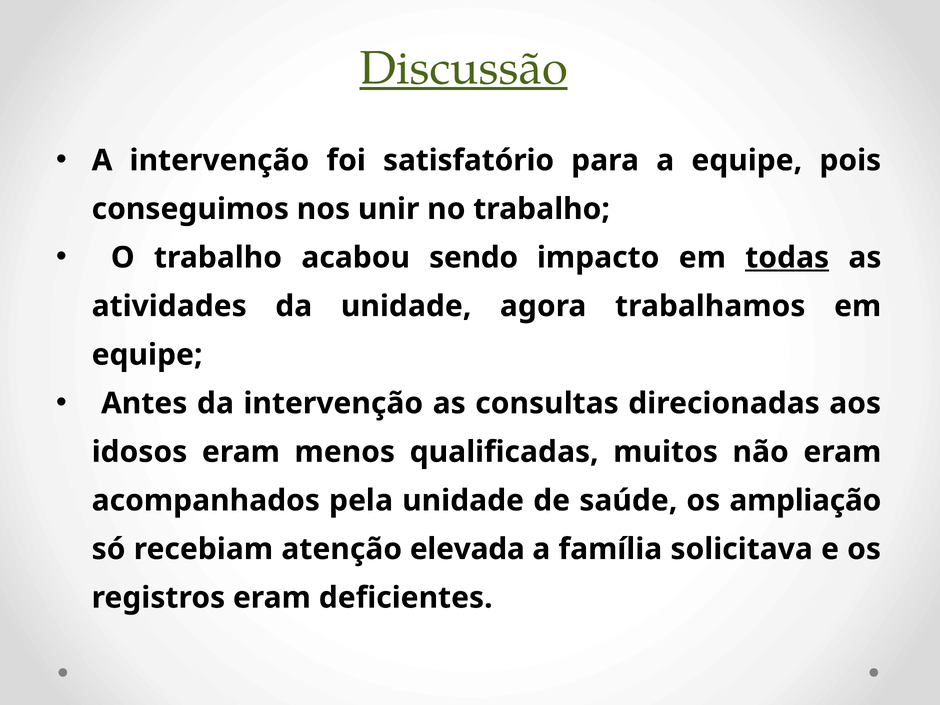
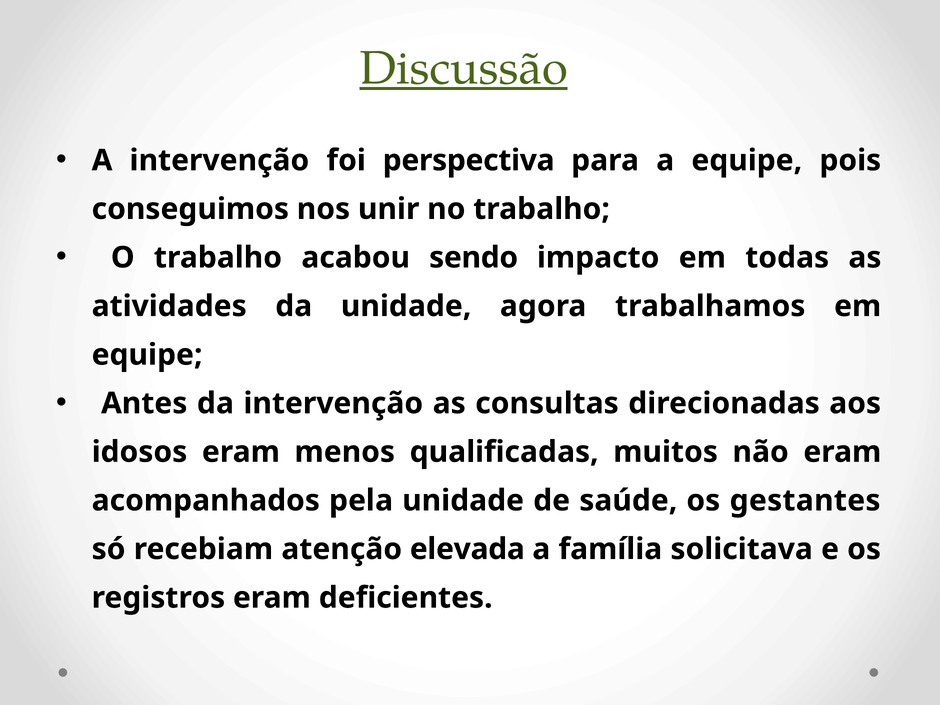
satisfatório: satisfatório -> perspectiva
todas underline: present -> none
ampliação: ampliação -> gestantes
